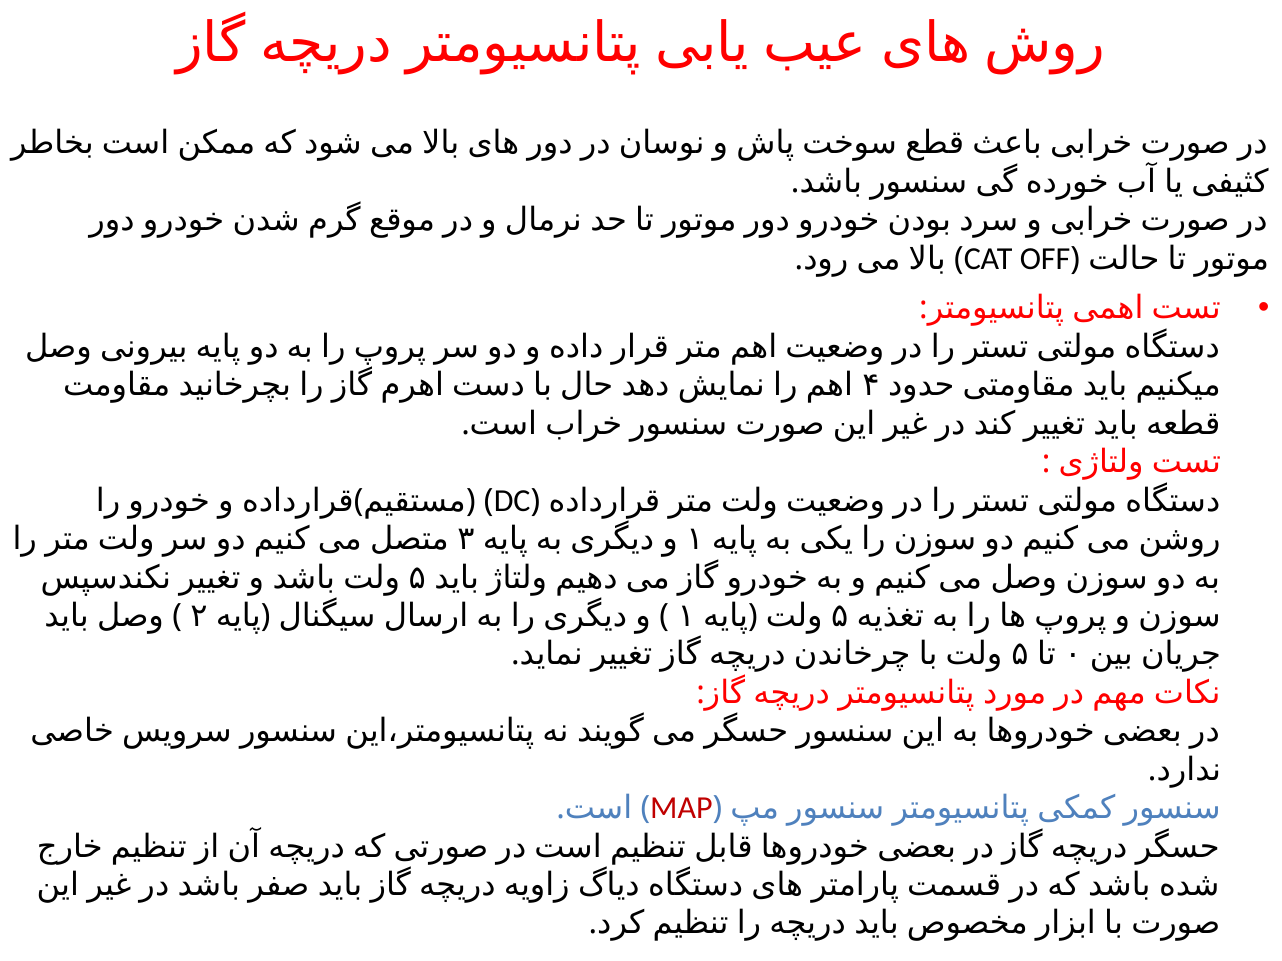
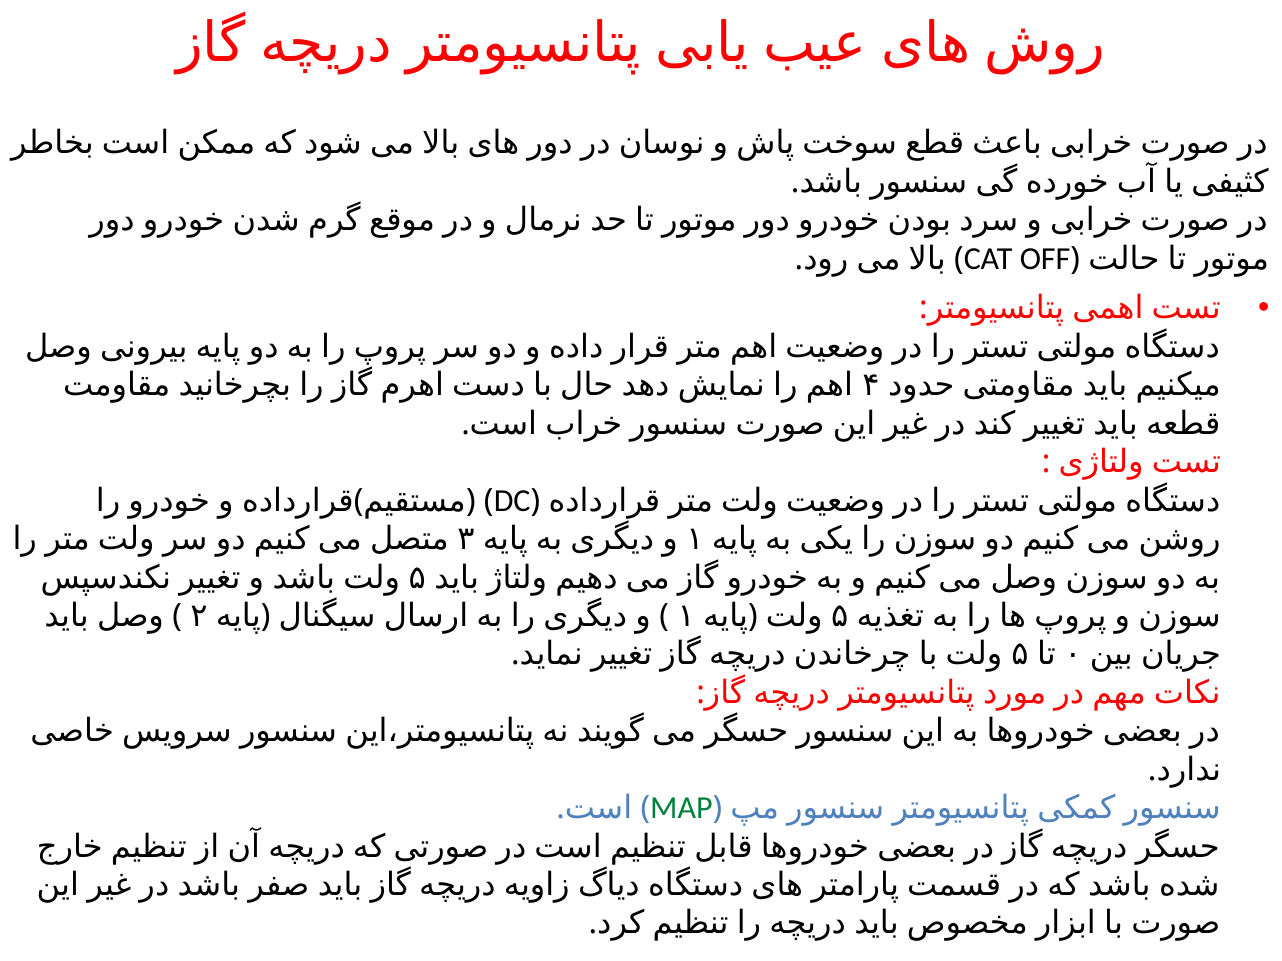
MAP colour: red -> green
